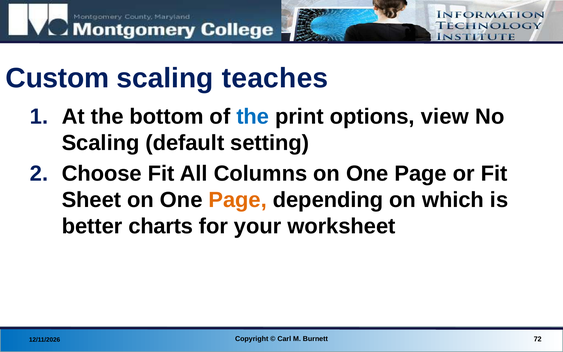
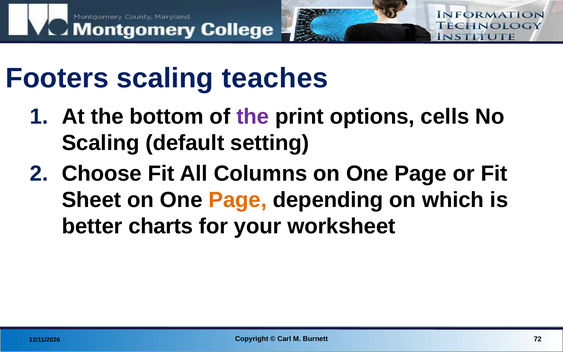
Custom: Custom -> Footers
the at (253, 117) colour: blue -> purple
view: view -> cells
